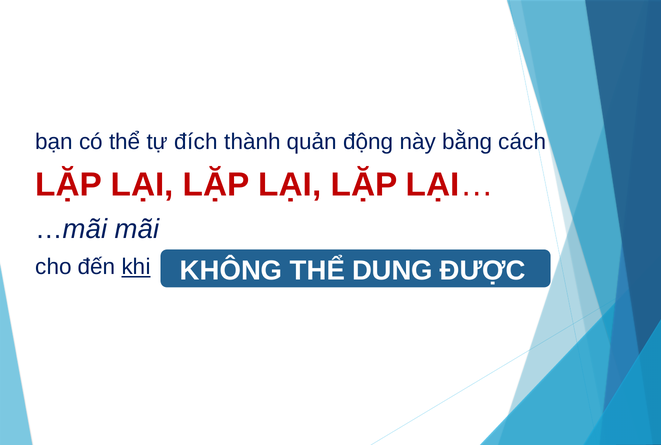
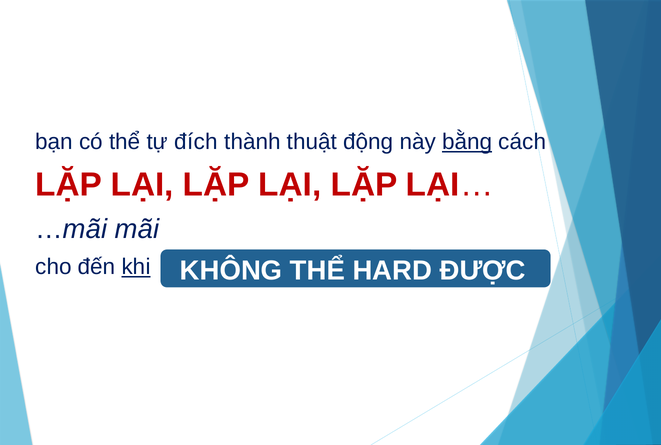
quản: quản -> thuật
bằng underline: none -> present
DUNG: DUNG -> HARD
